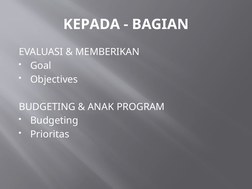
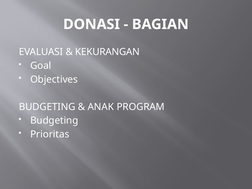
KEPADA: KEPADA -> DONASI
MEMBERIKAN: MEMBERIKAN -> KEKURANGAN
